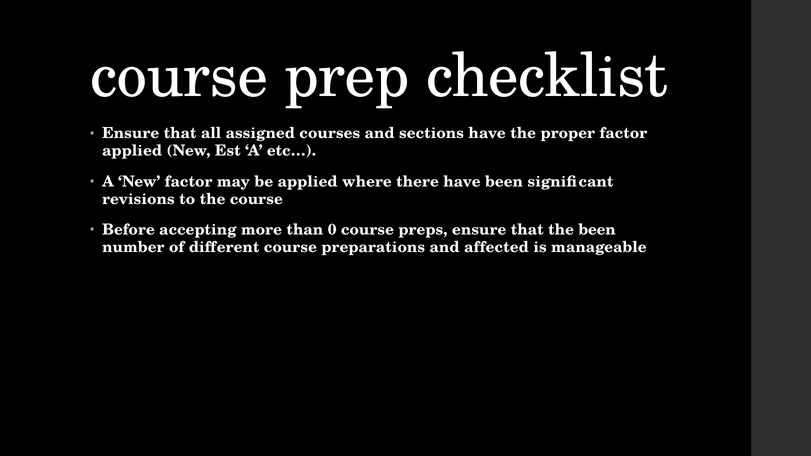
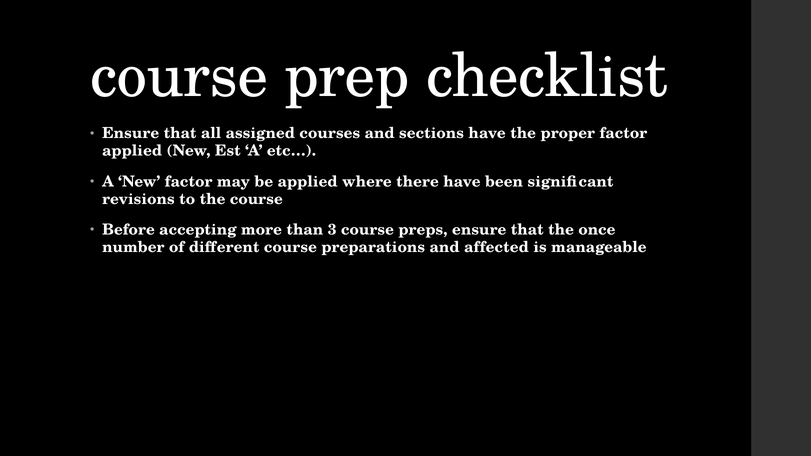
0: 0 -> 3
the been: been -> once
